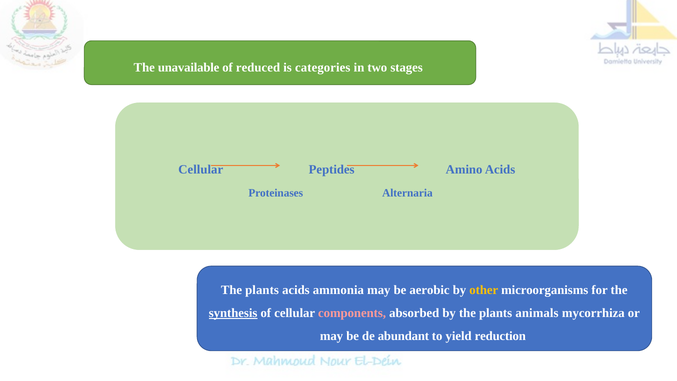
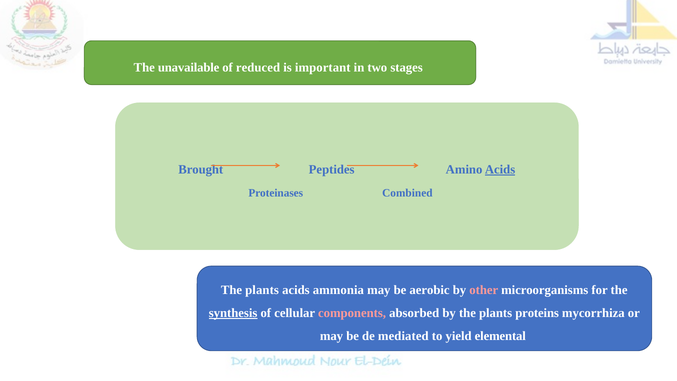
categories: categories -> important
Cellular at (201, 169): Cellular -> Brought
Acids at (500, 169) underline: none -> present
Alternaria: Alternaria -> Combined
other colour: yellow -> pink
animals: animals -> proteins
abundant: abundant -> mediated
reduction: reduction -> elemental
